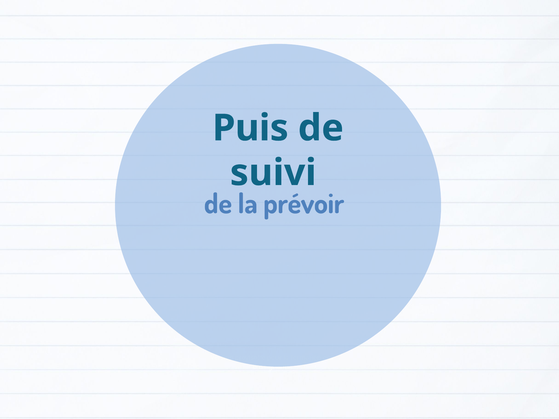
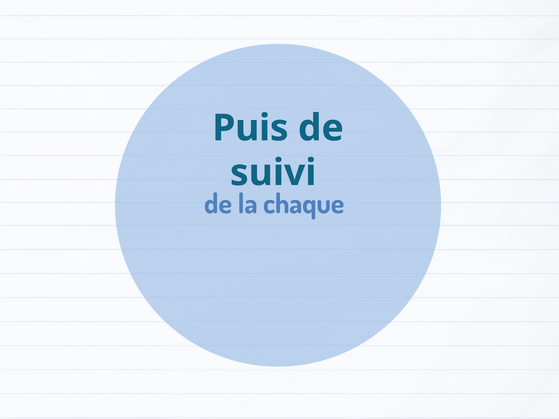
prévoir: prévoir -> chaque
